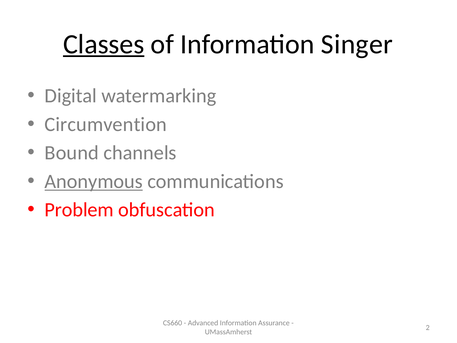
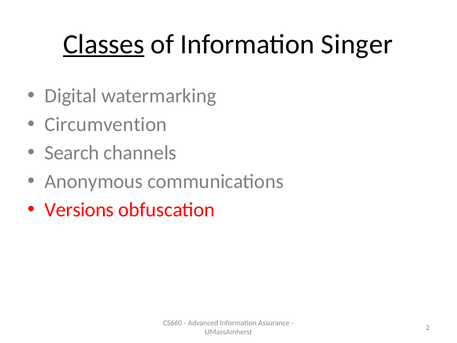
Bound: Bound -> Search
Anonymous underline: present -> none
Problem: Problem -> Versions
